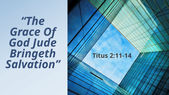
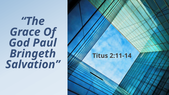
Jude: Jude -> Paul
